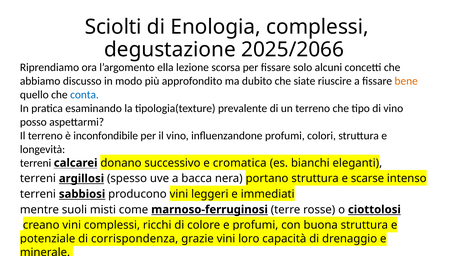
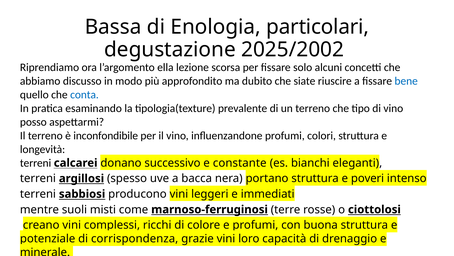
Sciolti: Sciolti -> Bassa
Enologia complessi: complessi -> particolari
2025/2066: 2025/2066 -> 2025/2002
bene colour: orange -> blue
cromatica: cromatica -> constante
scarse: scarse -> poveri
